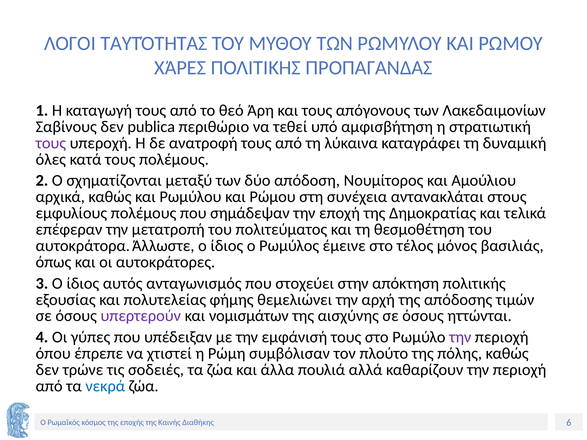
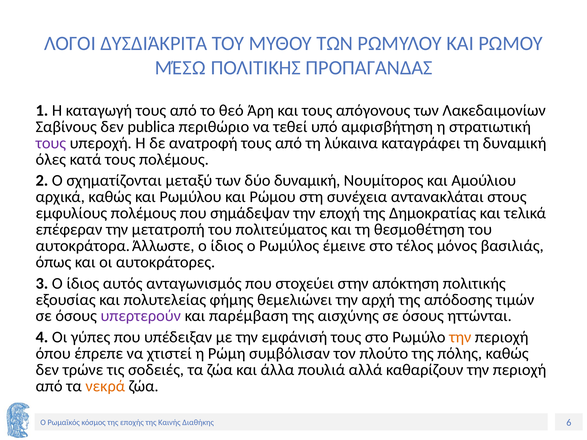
ΤΑΥΤΌΤΗΤΑΣ: ΤΑΥΤΌΤΗΤΑΣ -> ΔΥΣΔΙΆΚΡΙΤΑ
ΧΆΡΕΣ: ΧΆΡΕΣ -> ΜΈΣΩ
δύο απόδοση: απόδοση -> δυναμική
νομισμάτων: νομισμάτων -> παρέμβαση
την at (460, 337) colour: purple -> orange
νεκρά colour: blue -> orange
